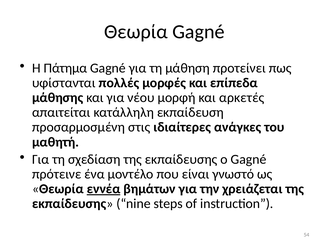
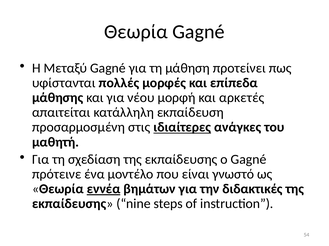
Πάτημα: Πάτημα -> Μεταξύ
ιδιαίτερες underline: none -> present
χρειάζεται: χρειάζεται -> διδακτικές
